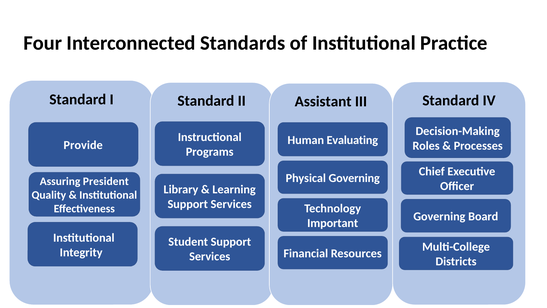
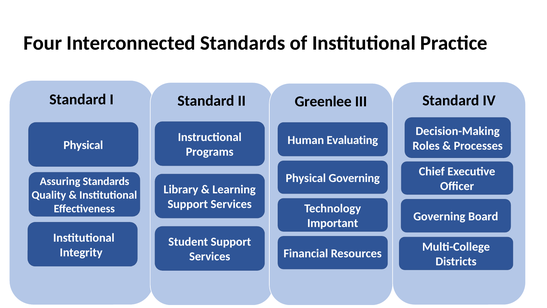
Assistant: Assistant -> Greenlee
Provide at (83, 145): Provide -> Physical
Assuring President: President -> Standards
